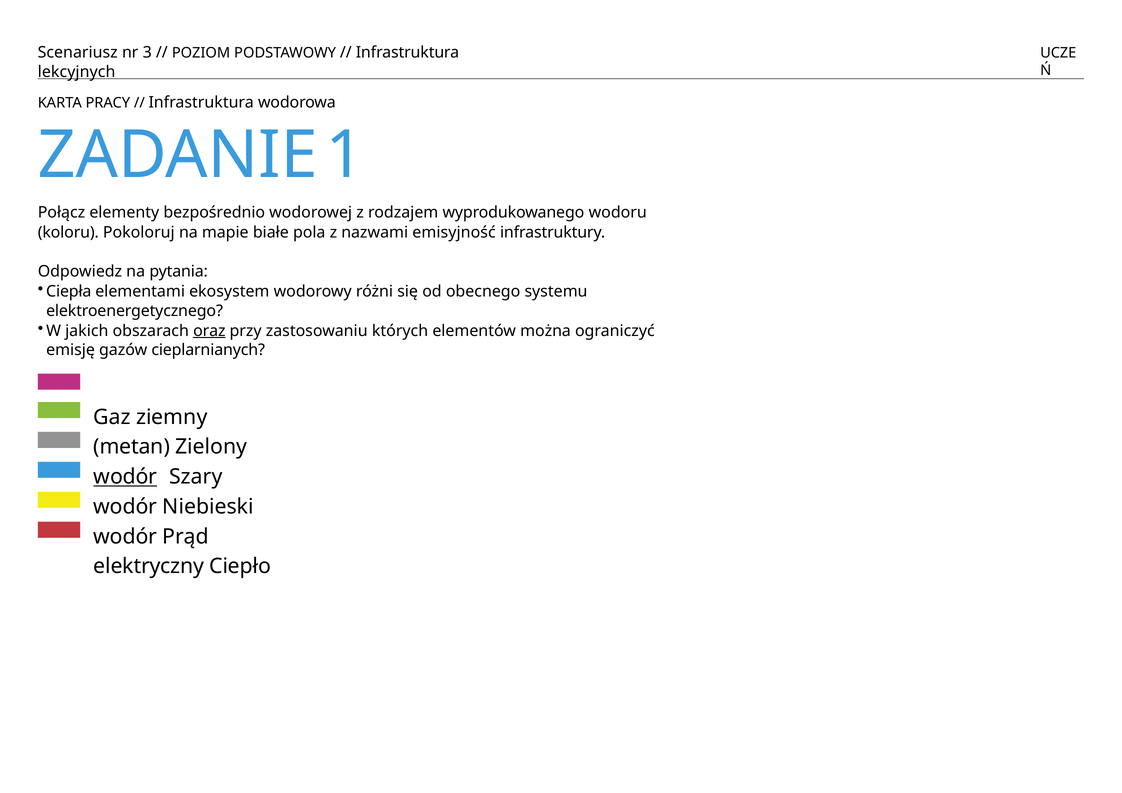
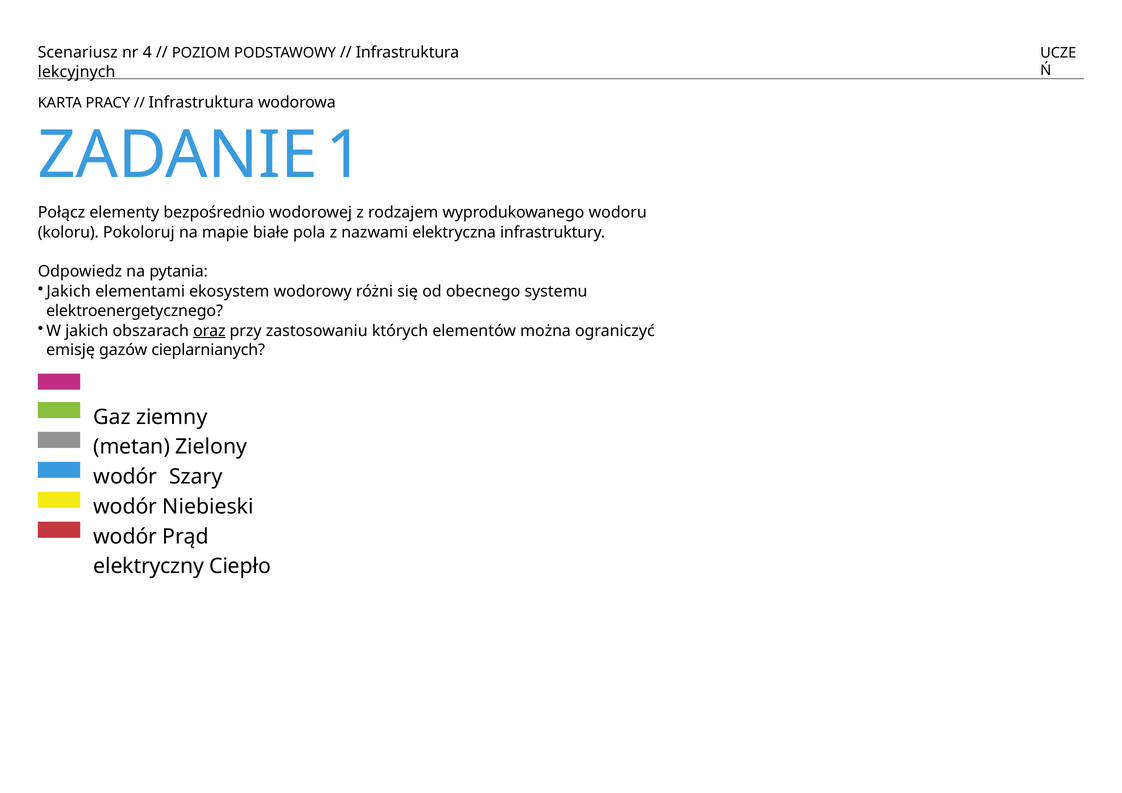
3: 3 -> 4
emisyjność: emisyjność -> elektryczna
Ciepła at (69, 292): Ciepła -> Jakich
wodór at (125, 477) underline: present -> none
